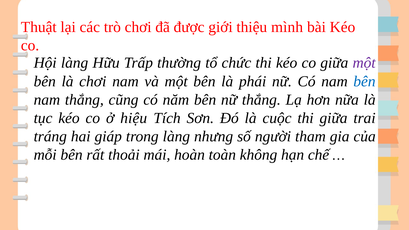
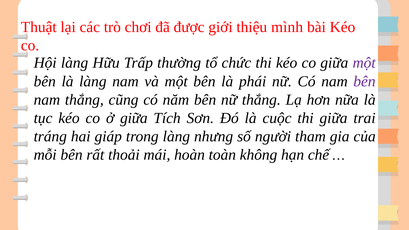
là chơi: chơi -> làng
bên at (364, 81) colour: blue -> purple
ở hiệu: hiệu -> giữa
